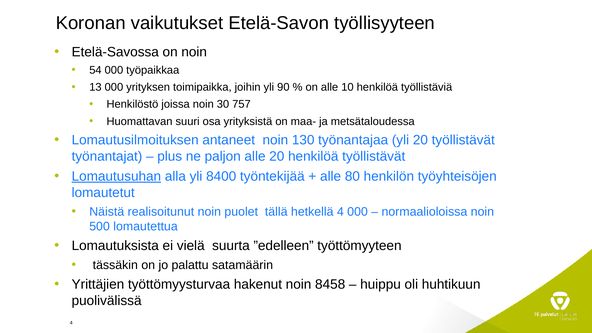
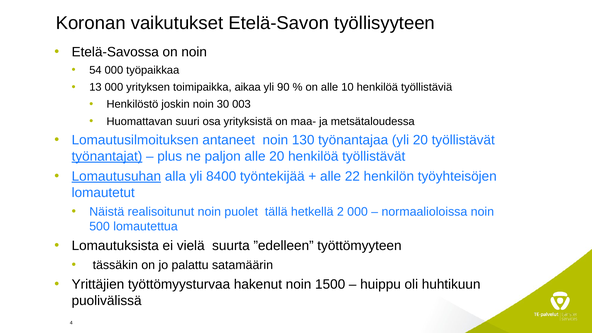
joihin: joihin -> aikaa
joissa: joissa -> joskin
757: 757 -> 003
työnantajat underline: none -> present
80: 80 -> 22
hetkellä 4: 4 -> 2
8458: 8458 -> 1500
